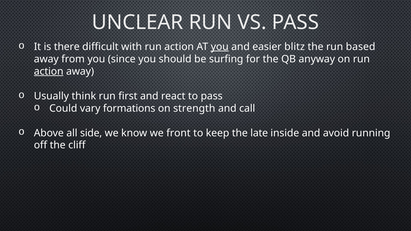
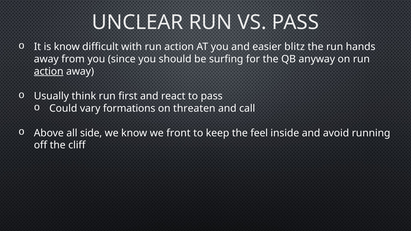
is there: there -> know
you at (220, 47) underline: present -> none
based: based -> hands
strength: strength -> threaten
late: late -> feel
